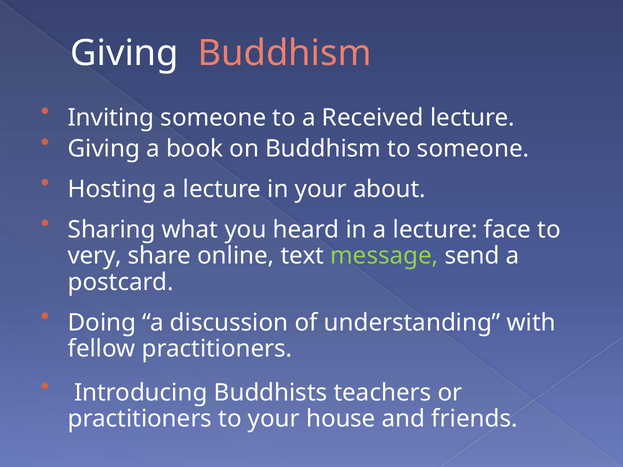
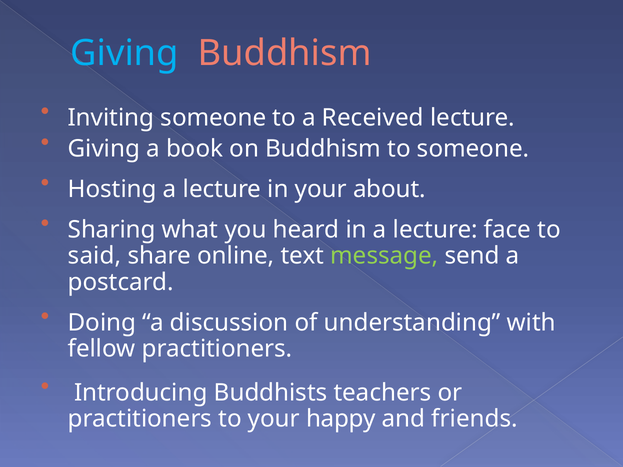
Giving at (125, 53) colour: white -> light blue
very: very -> said
house: house -> happy
